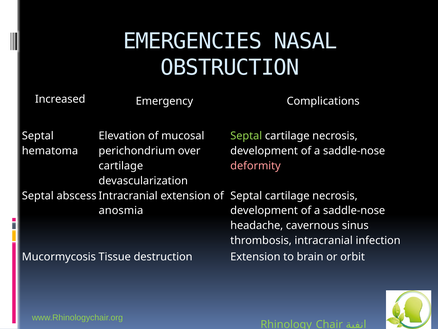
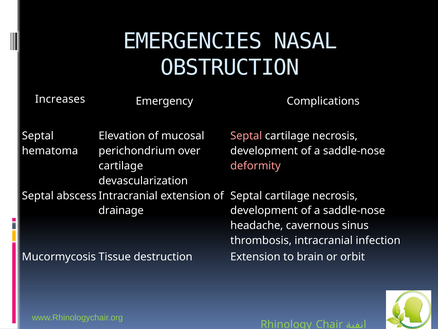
Increased: Increased -> Increases
Septal at (246, 136) colour: light green -> pink
anosmia: anosmia -> drainage
